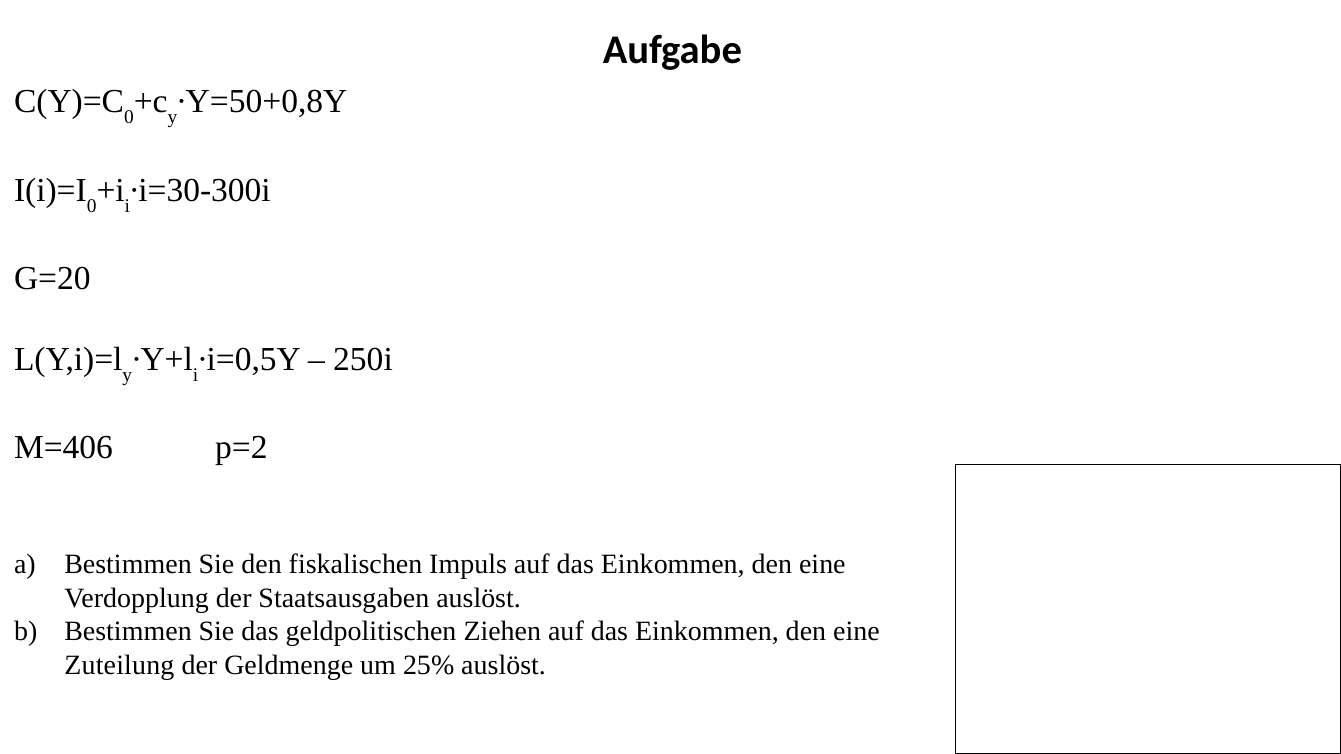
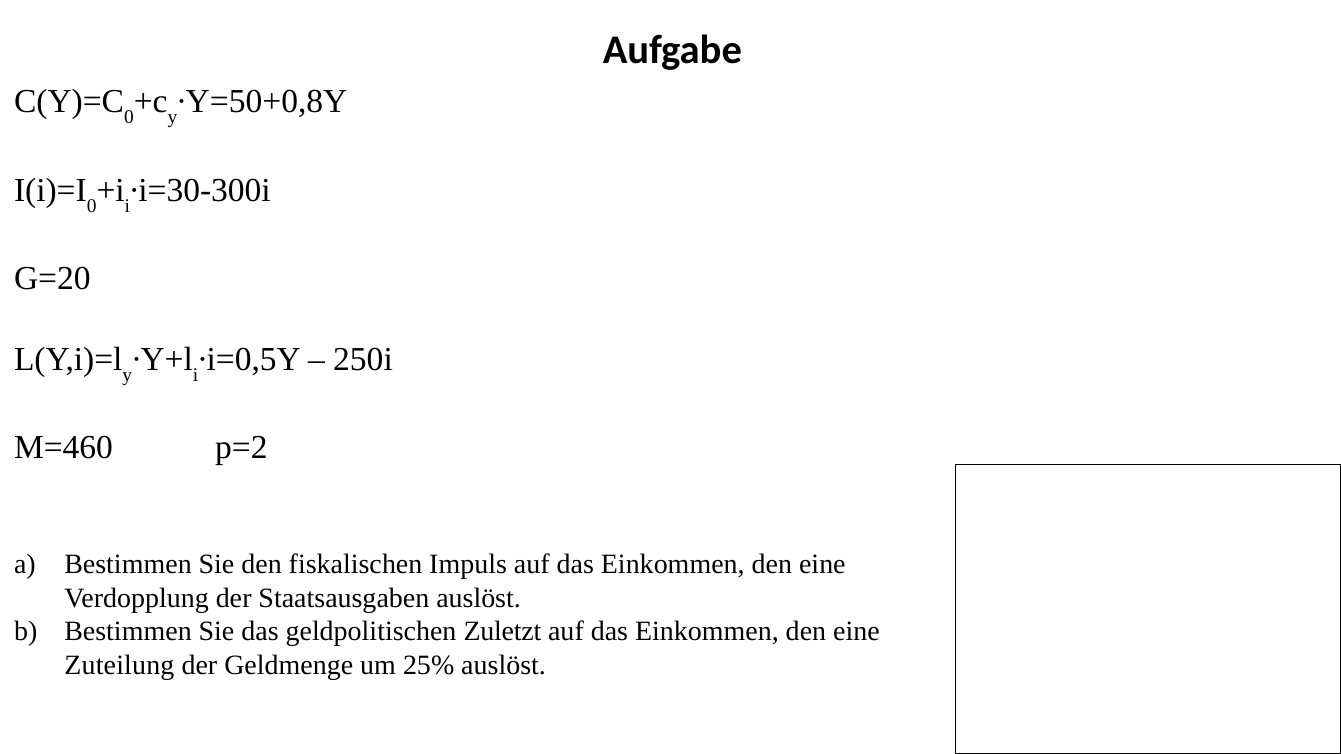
M=406: M=406 -> M=460
Ziehen: Ziehen -> Zuletzt
